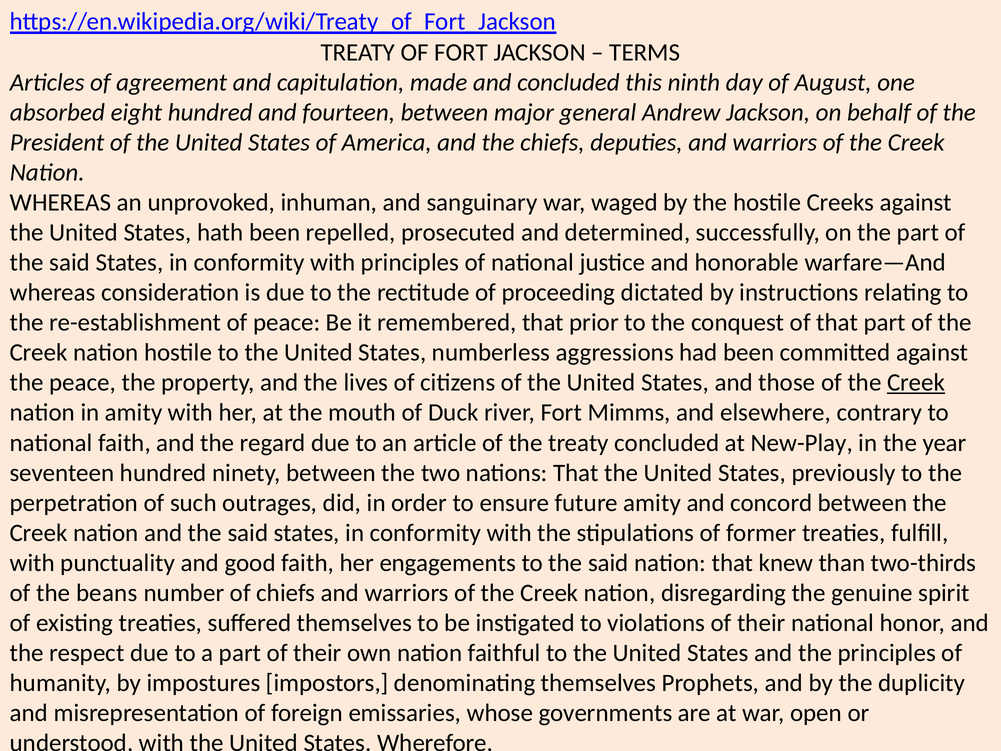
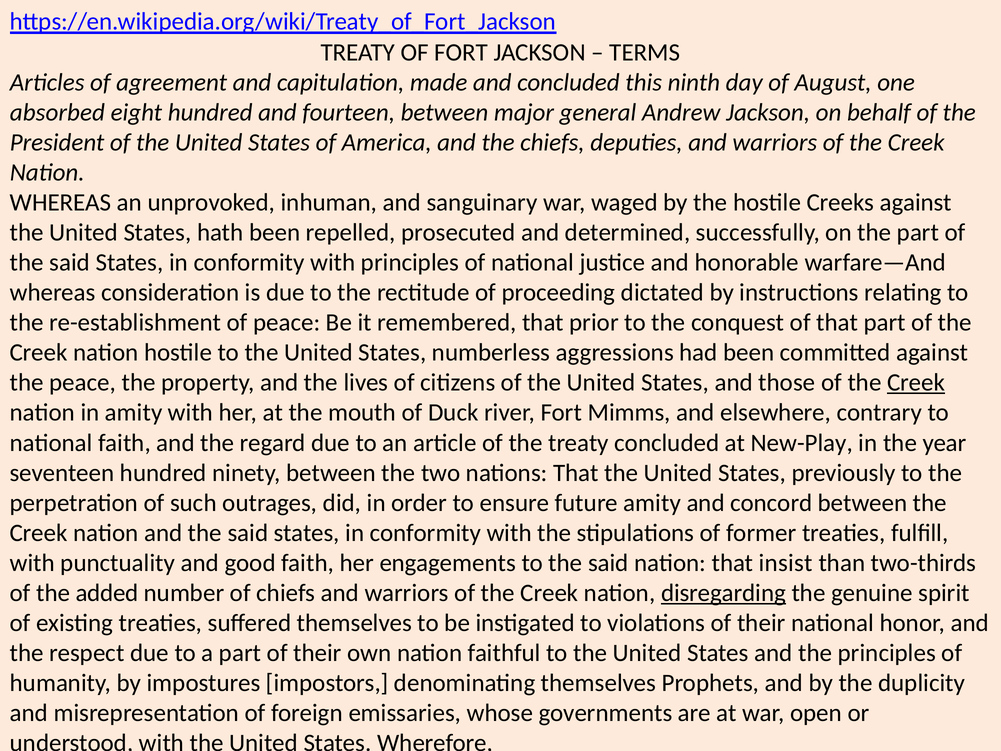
knew: knew -> insist
beans: beans -> added
disregarding underline: none -> present
